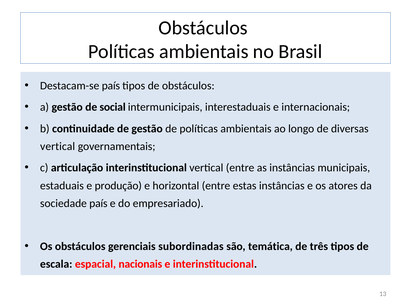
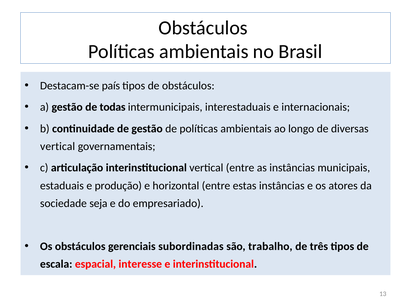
social: social -> todas
sociedade país: país -> seja
temática: temática -> trabalho
nacionais: nacionais -> interesse
